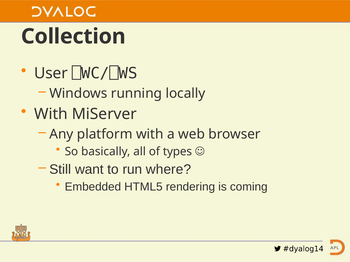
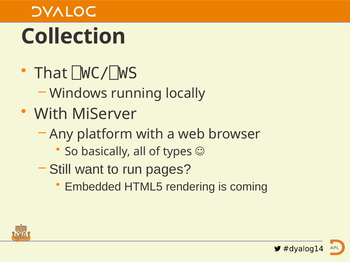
User: User -> That
where: where -> pages
